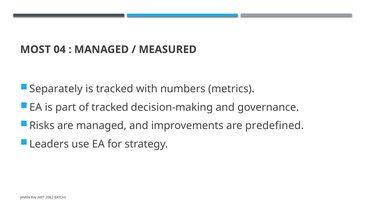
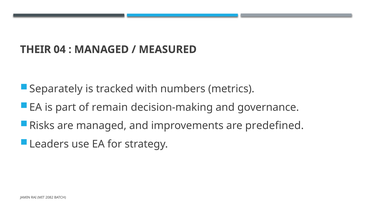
MOST: MOST -> THEIR
of tracked: tracked -> remain
